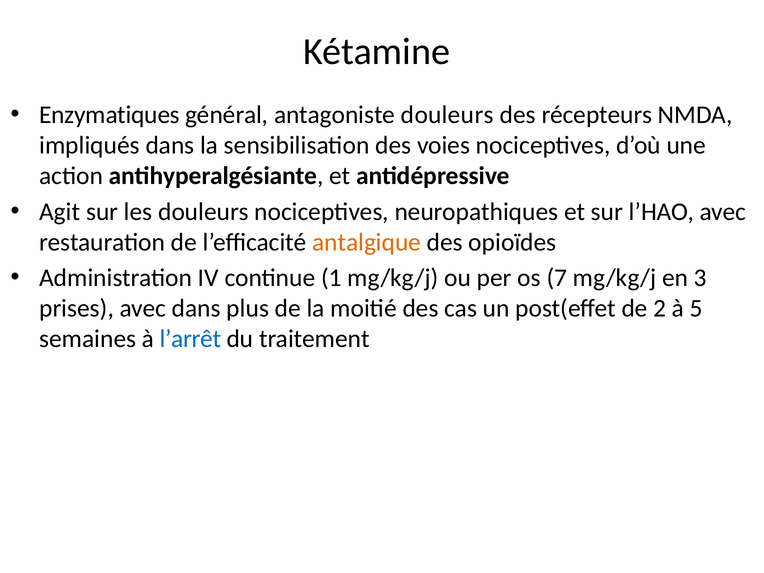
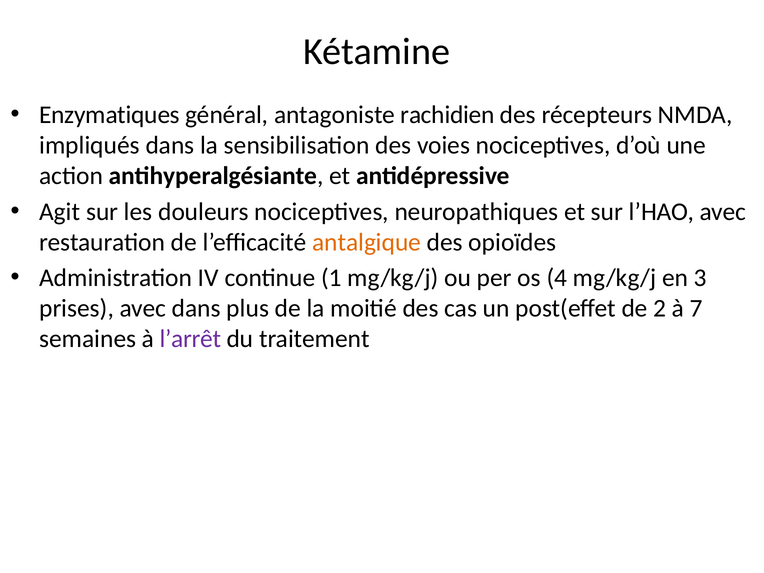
antagoniste douleurs: douleurs -> rachidien
7: 7 -> 4
5: 5 -> 7
l’arrêt colour: blue -> purple
